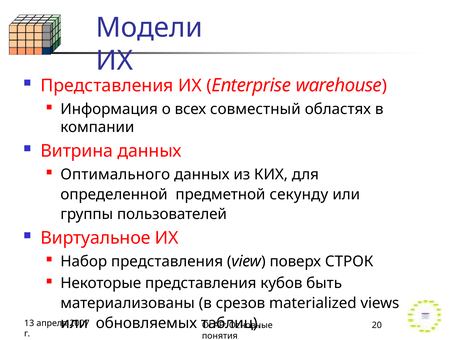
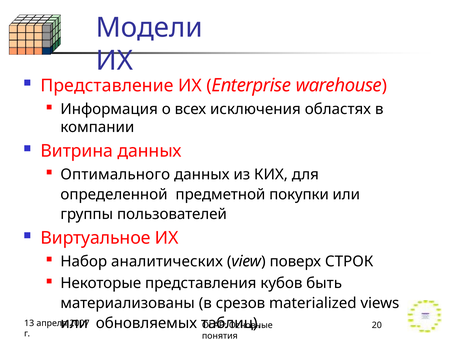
Представления at (107, 86): Представления -> Представление
совместный: совместный -> исключения
секунду: секунду -> покупки
Набор представления: представления -> аналитических
